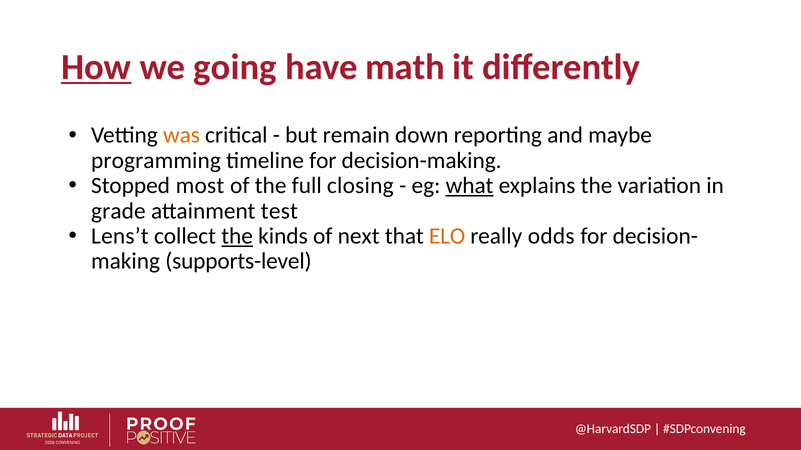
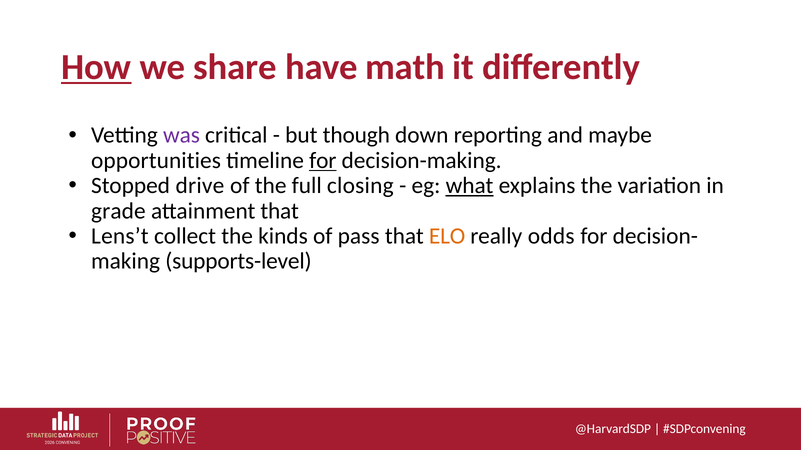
going: going -> share
was colour: orange -> purple
remain: remain -> though
programming: programming -> opportunities
for at (323, 161) underline: none -> present
most: most -> drive
attainment test: test -> that
the at (237, 236) underline: present -> none
next: next -> pass
